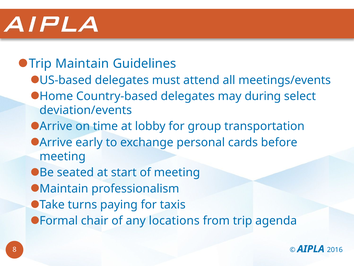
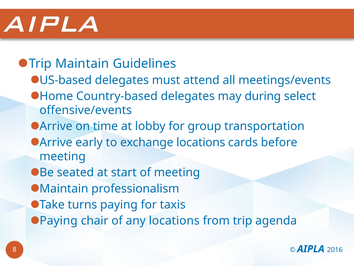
deviation/events: deviation/events -> offensive/events
exchange personal: personal -> locations
Formal at (59, 220): Formal -> Paying
